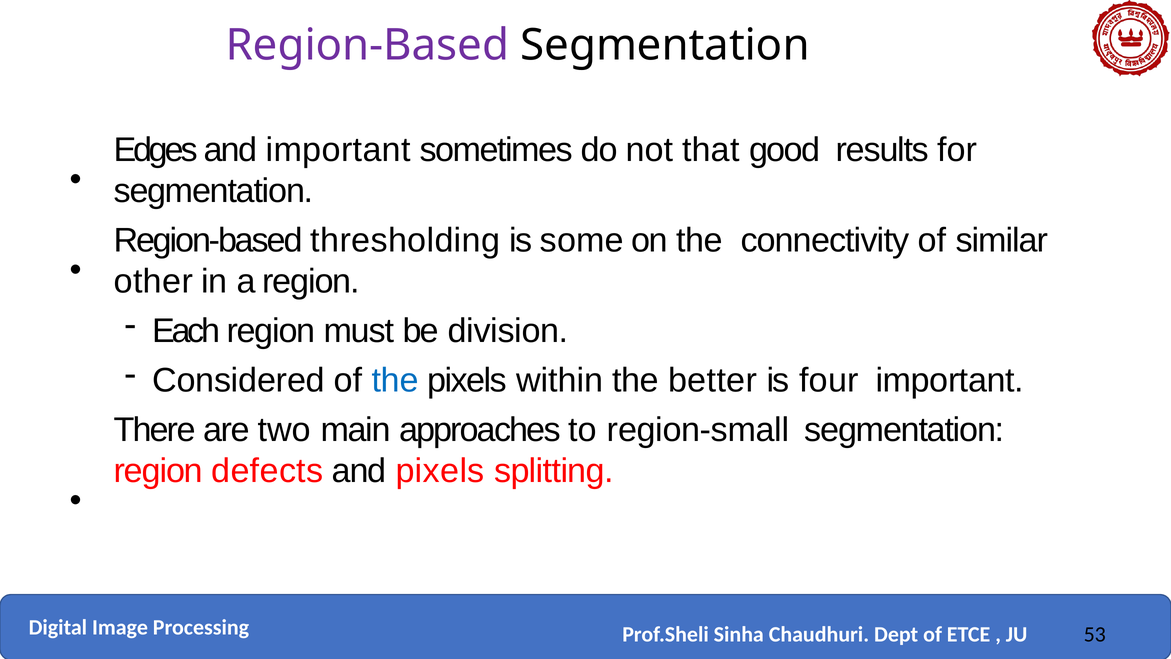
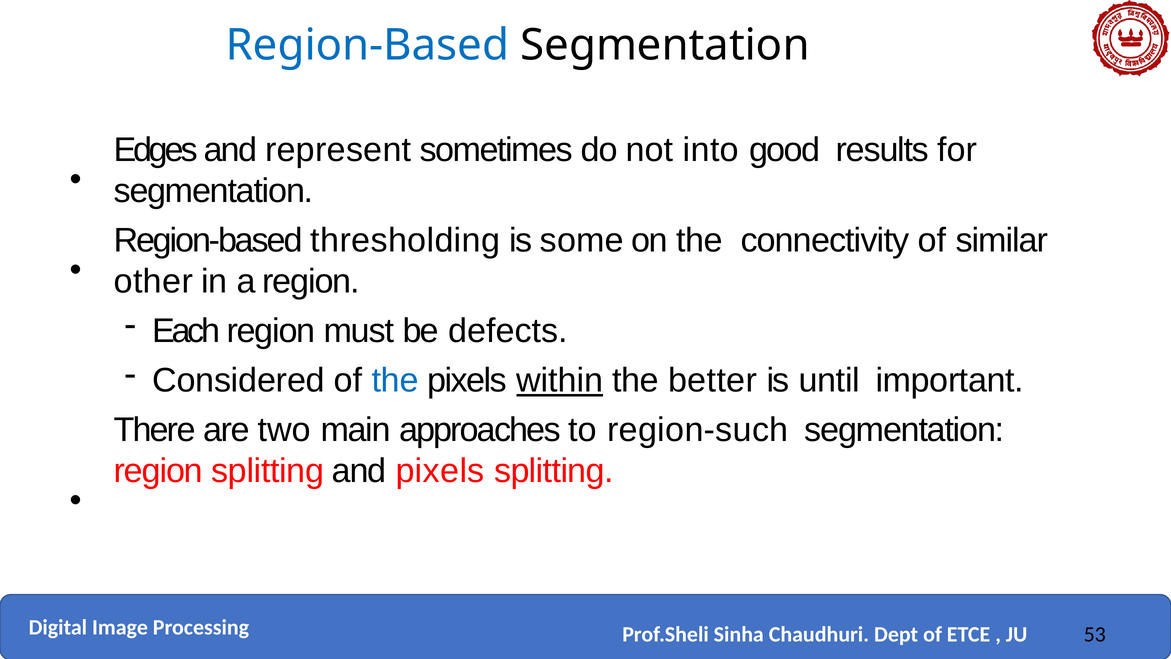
Region-Based at (367, 45) colour: purple -> blue
and important: important -> represent
that: that -> into
division: division -> defects
within underline: none -> present
four: four -> until
region-small: region-small -> region-such
region defects: defects -> splitting
